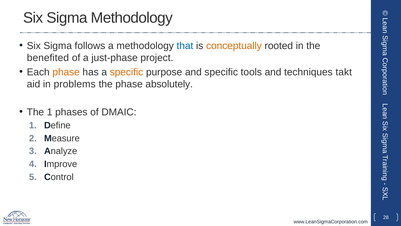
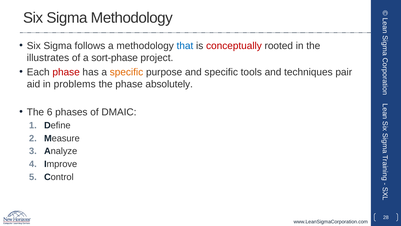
conceptually colour: orange -> red
benefited: benefited -> illustrates
just-phase: just-phase -> sort-phase
phase at (66, 72) colour: orange -> red
takt: takt -> pair
The 1: 1 -> 6
